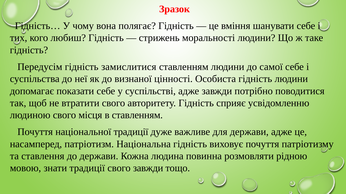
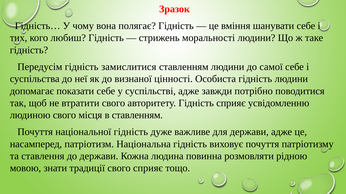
національної традиції: традиції -> гідність
свого завжди: завжди -> сприяє
